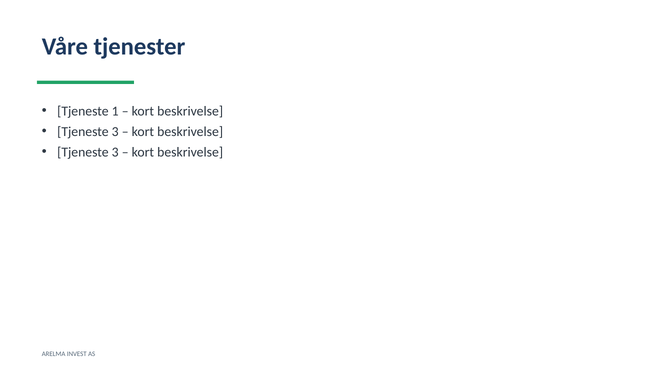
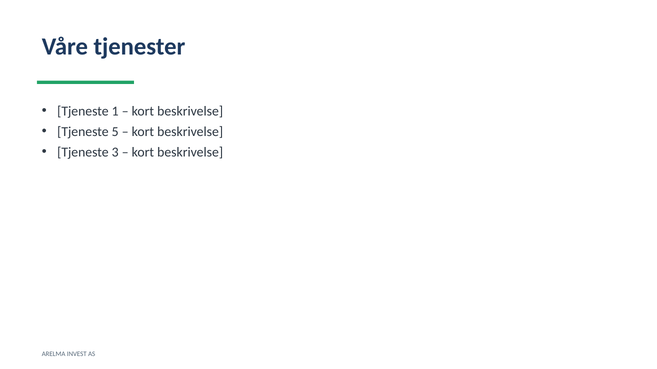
3 at (115, 132): 3 -> 5
